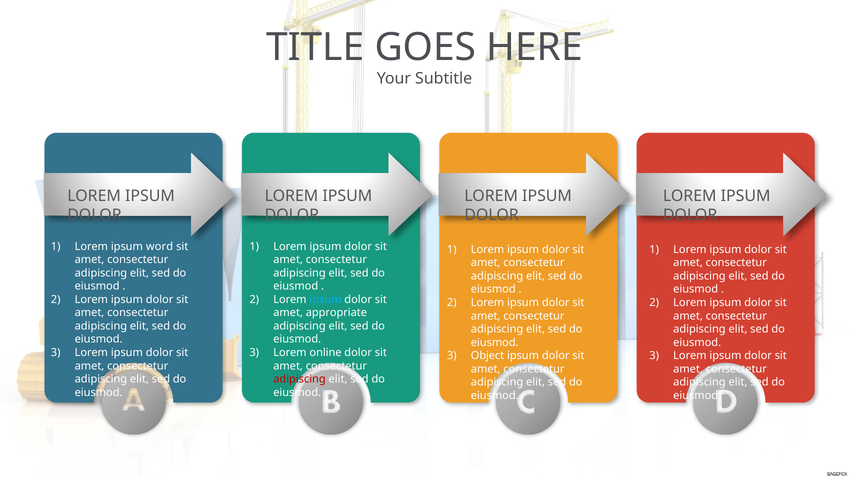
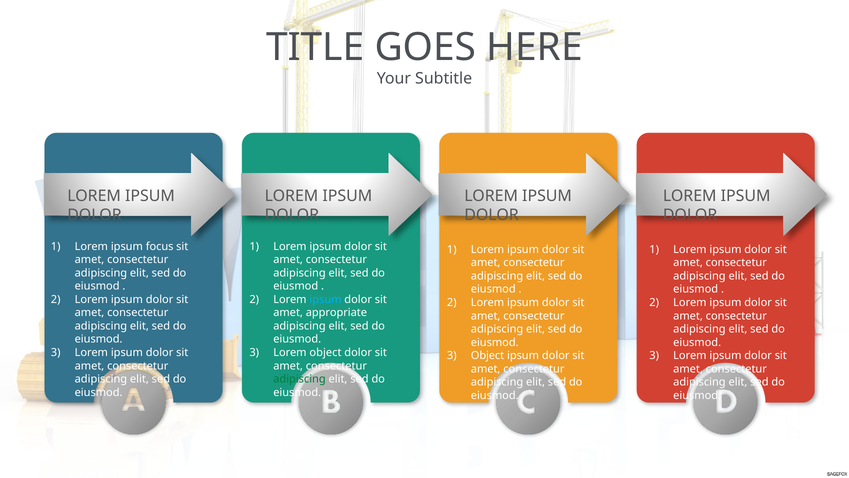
word: word -> focus
Lorem online: online -> object
adipiscing at (300, 379) colour: red -> green
